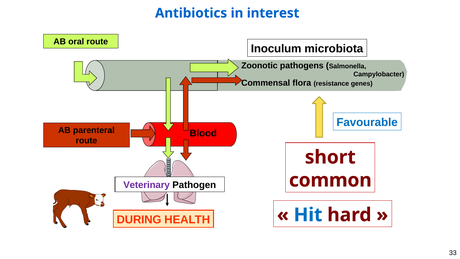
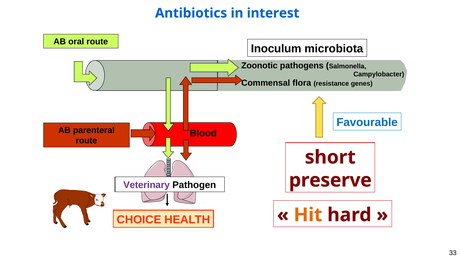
common: common -> preserve
Hit colour: blue -> orange
DURING: DURING -> CHOICE
